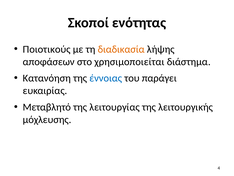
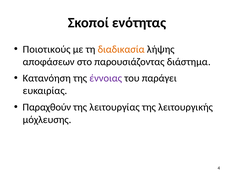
χρησιμοποιείται: χρησιμοποιείται -> παρουσιάζοντας
έννοιας colour: blue -> purple
Μεταβλητό: Μεταβλητό -> Παραχθούν
